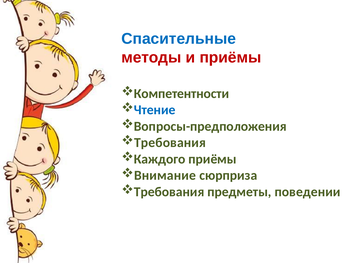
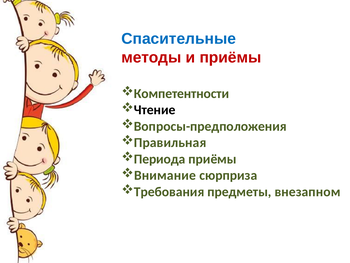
Чтение colour: blue -> black
Требования at (170, 142): Требования -> Правильная
Каждого: Каждого -> Периода
поведении: поведении -> внезапном
